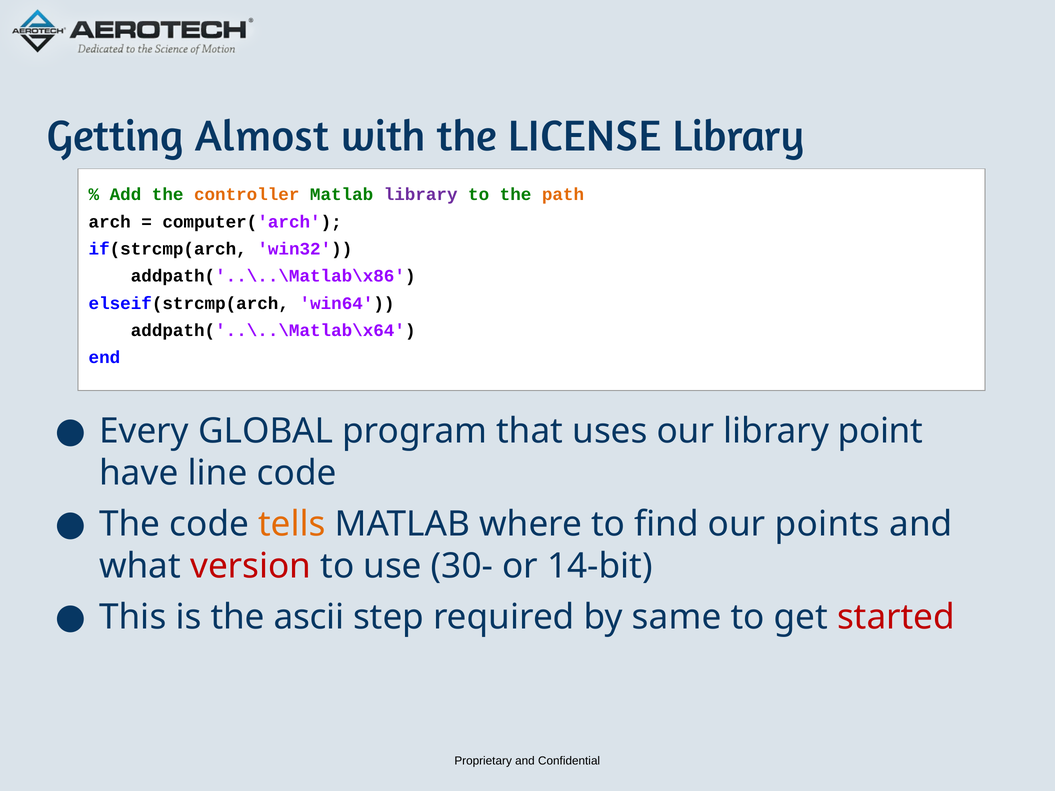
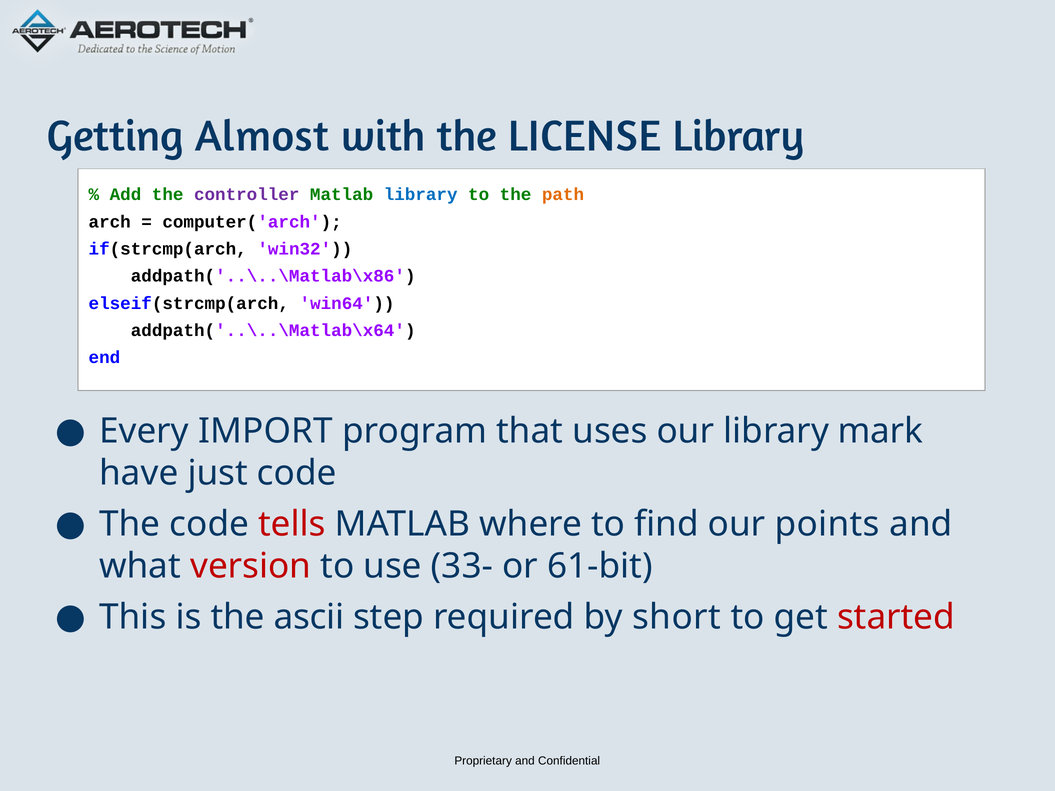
controller colour: orange -> purple
library at (421, 195) colour: purple -> blue
GLOBAL: GLOBAL -> IMPORT
point: point -> mark
line: line -> just
tells colour: orange -> red
30-: 30- -> 33-
14-bit: 14-bit -> 61-bit
same: same -> short
